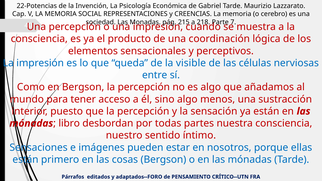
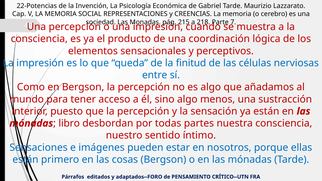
visible: visible -> finitud
